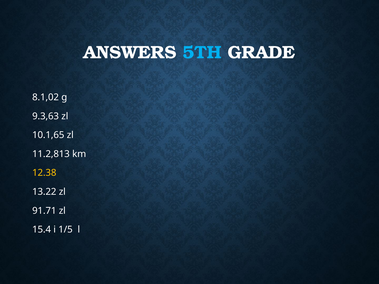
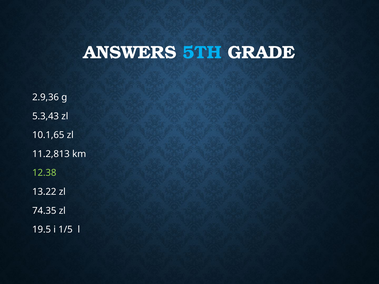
8.1,02: 8.1,02 -> 2.9,36
9.3,63: 9.3,63 -> 5.3,43
12.38 colour: yellow -> light green
91.71: 91.71 -> 74.35
15.4: 15.4 -> 19.5
